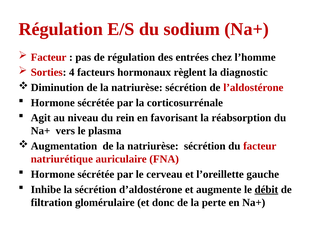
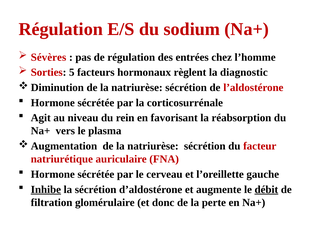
Facteur at (49, 57): Facteur -> Sévères
4: 4 -> 5
Inhibe underline: none -> present
